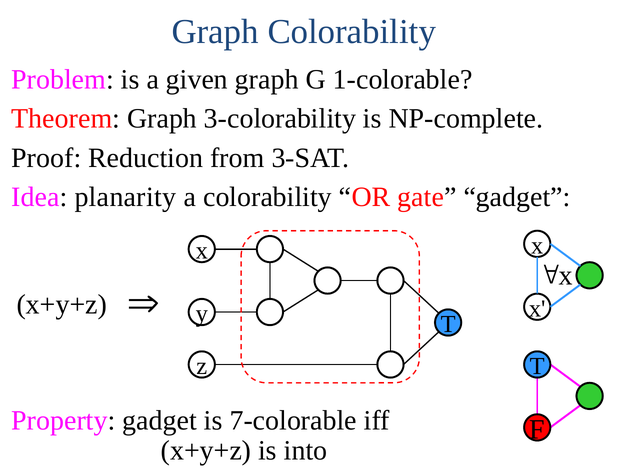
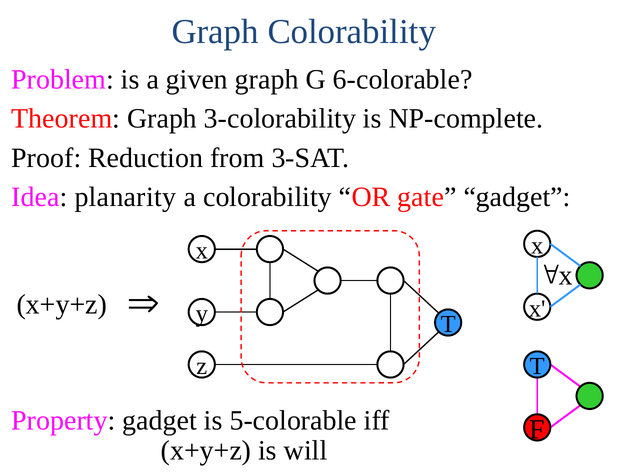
1-colorable: 1-colorable -> 6-colorable
7-colorable: 7-colorable -> 5-colorable
into: into -> will
